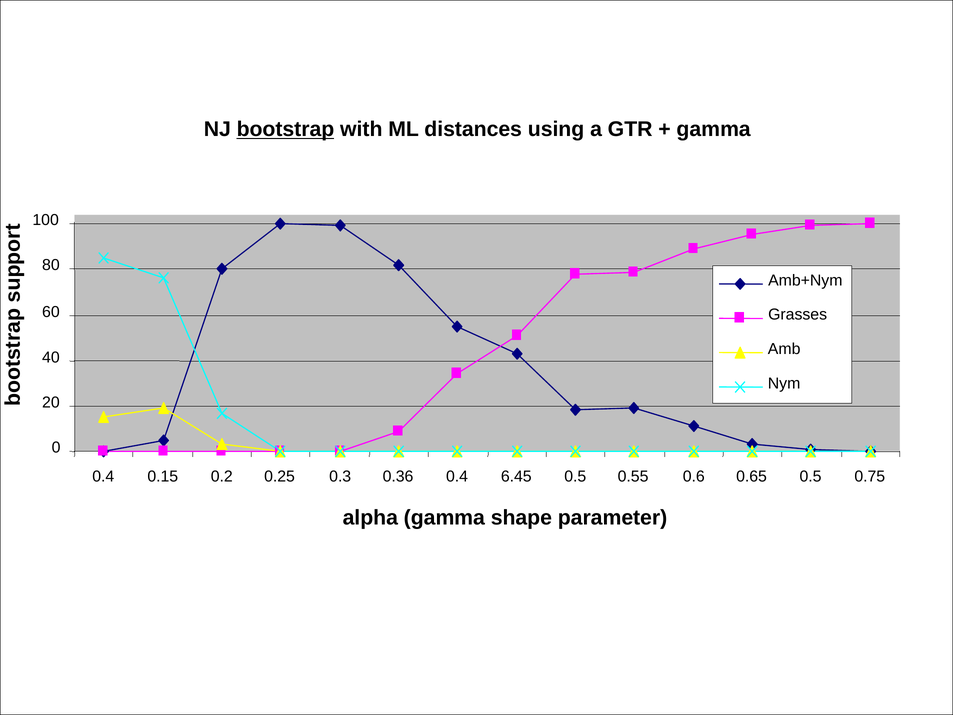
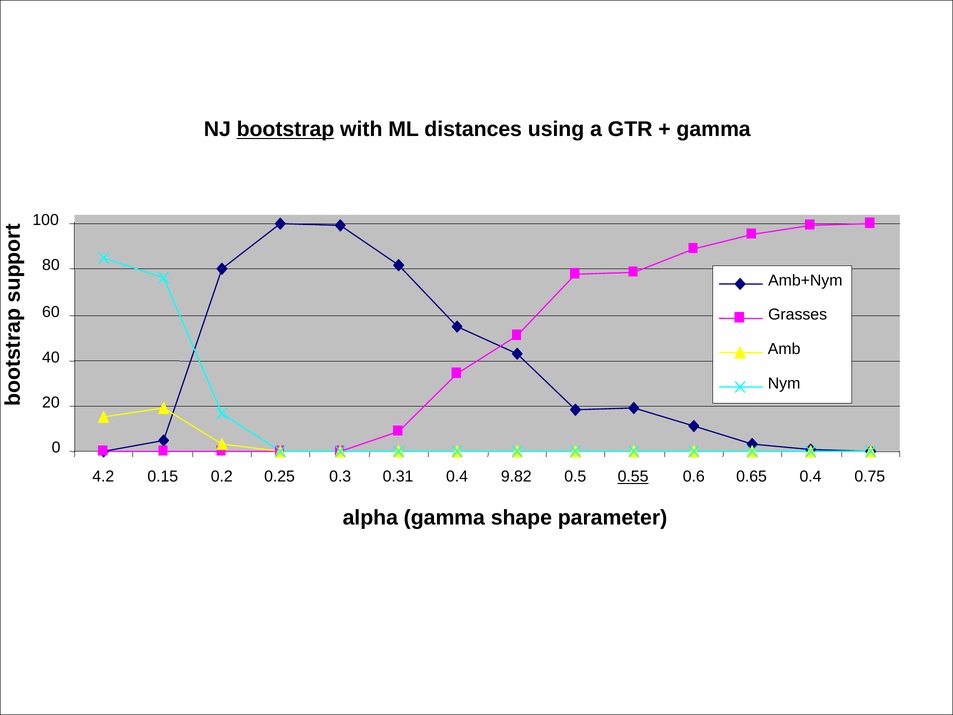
0.4 at (103, 476): 0.4 -> 4.2
0.36: 0.36 -> 0.31
6.45: 6.45 -> 9.82
0.55 underline: none -> present
0.65 0.5: 0.5 -> 0.4
